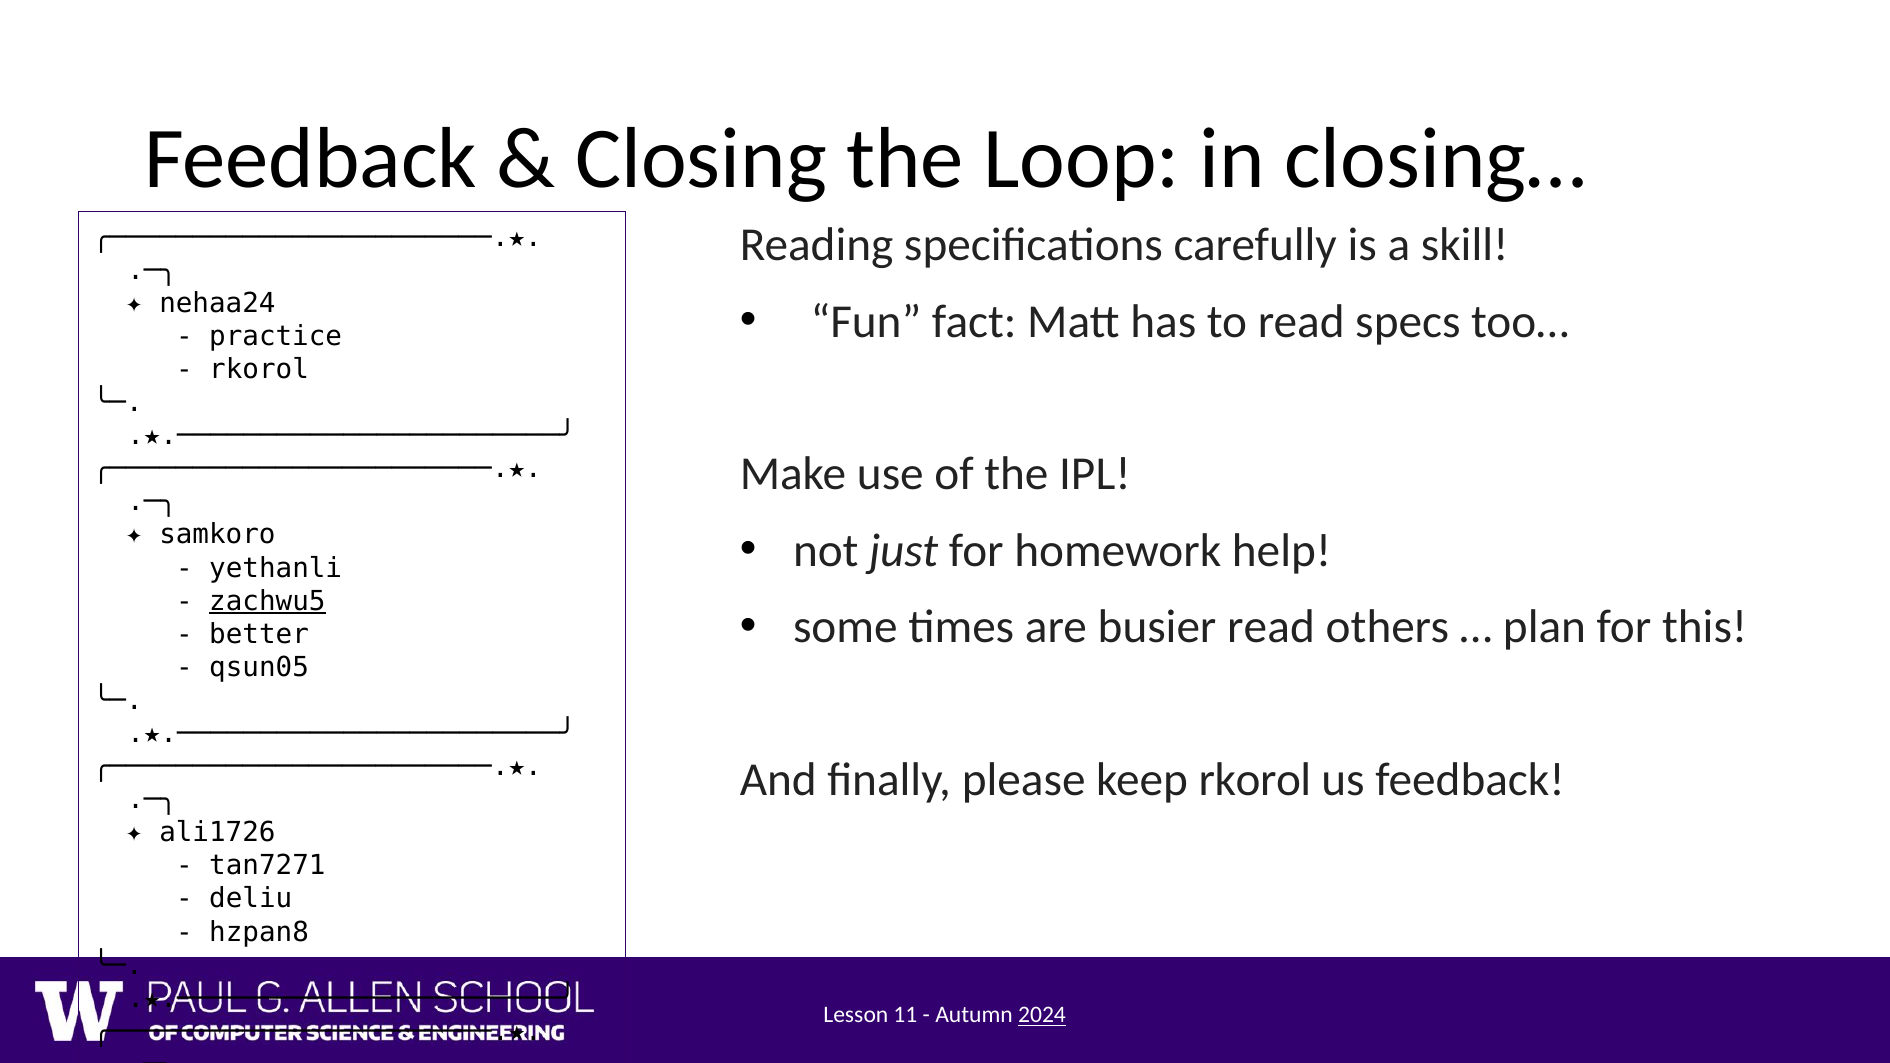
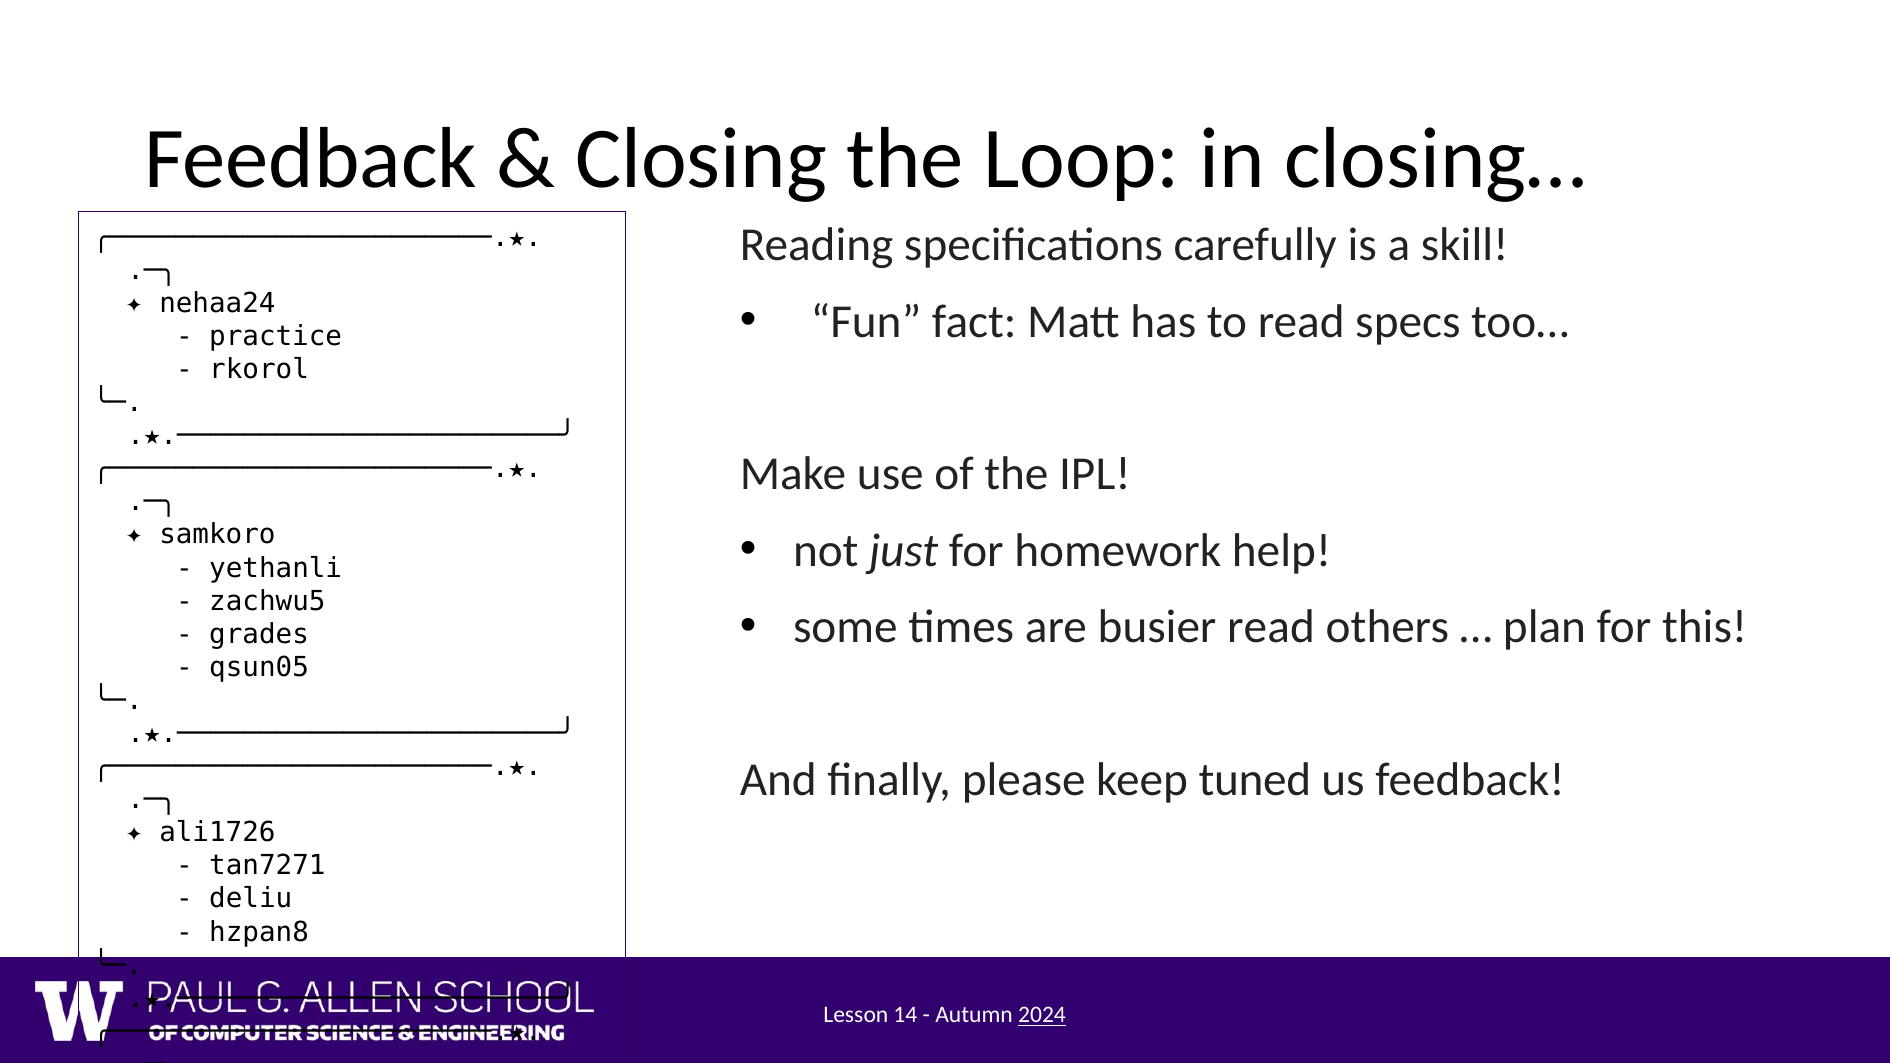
zachwu5 underline: present -> none
better: better -> grades
keep rkorol: rkorol -> tuned
11: 11 -> 14
